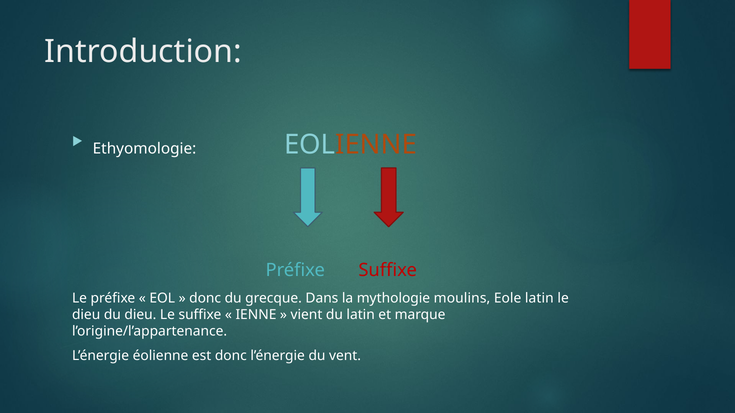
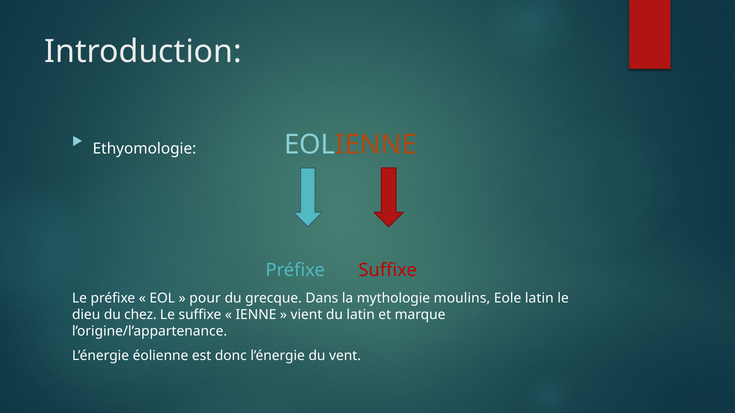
donc at (205, 299): donc -> pour
du dieu: dieu -> chez
